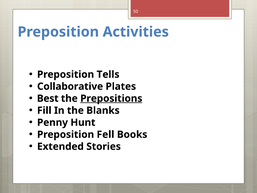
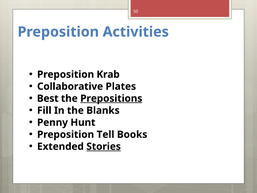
Tells: Tells -> Krab
Fell: Fell -> Tell
Stories underline: none -> present
